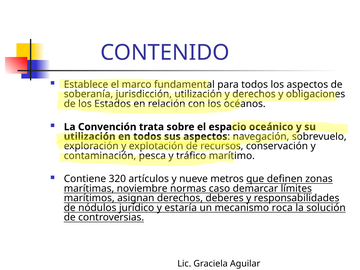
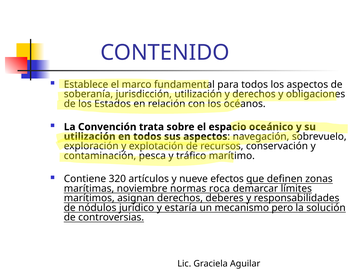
metros: metros -> efectos
caso: caso -> roca
roca: roca -> pero
